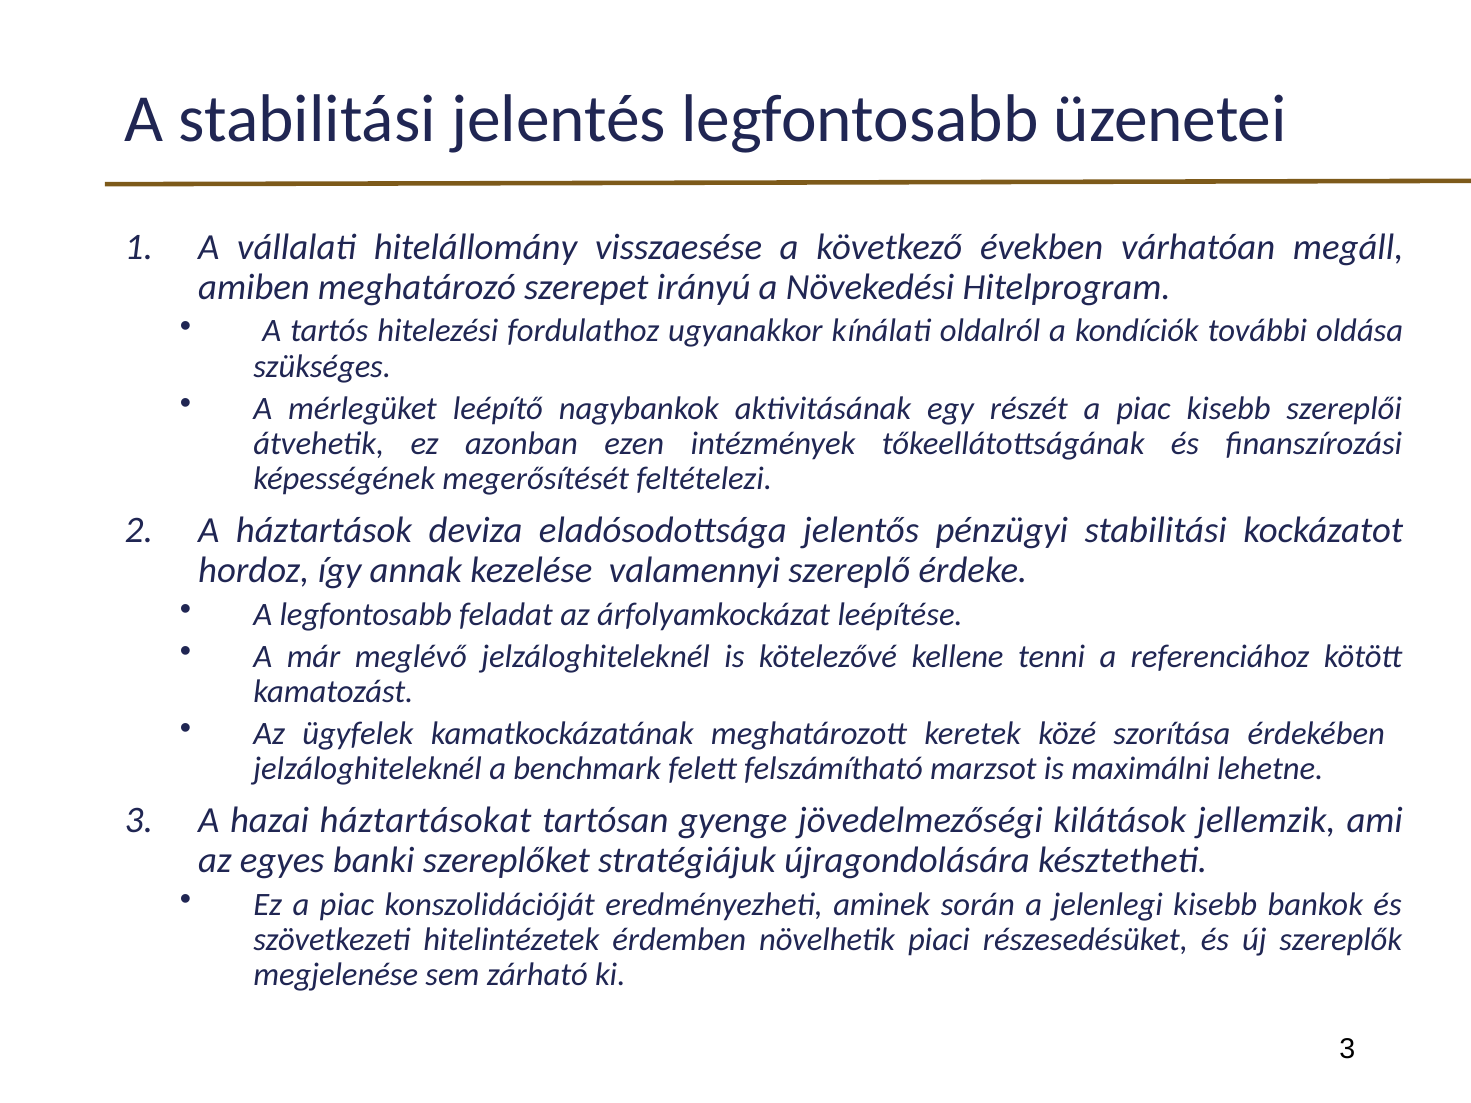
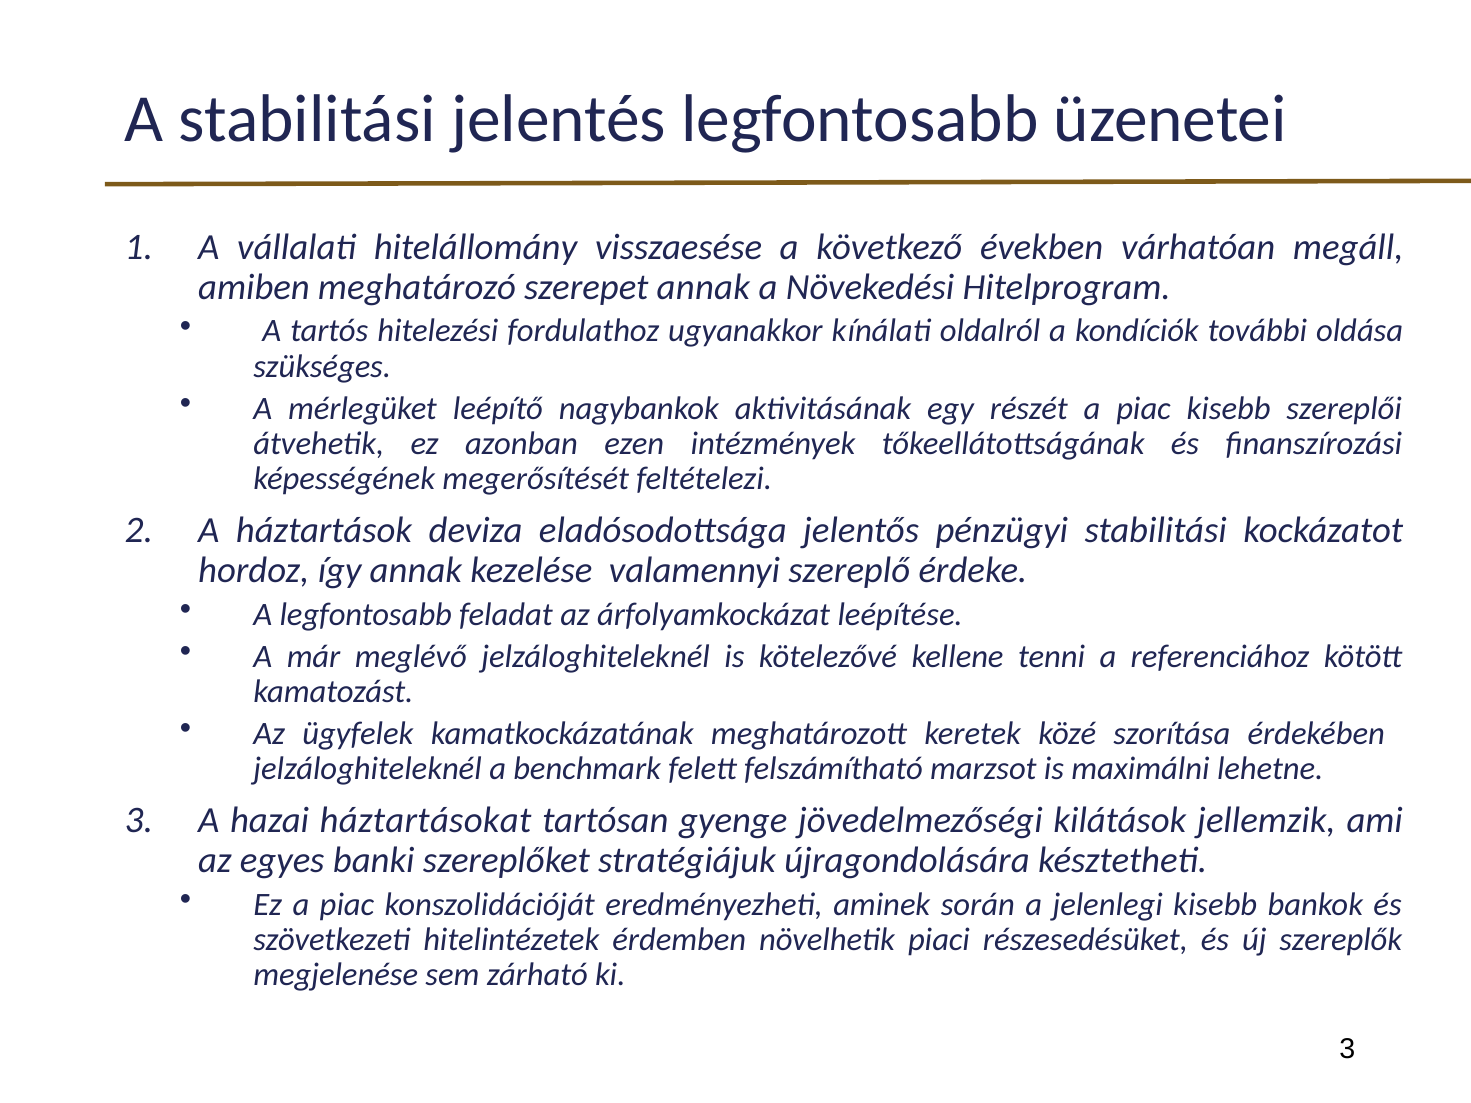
szerepet irányú: irányú -> annak
